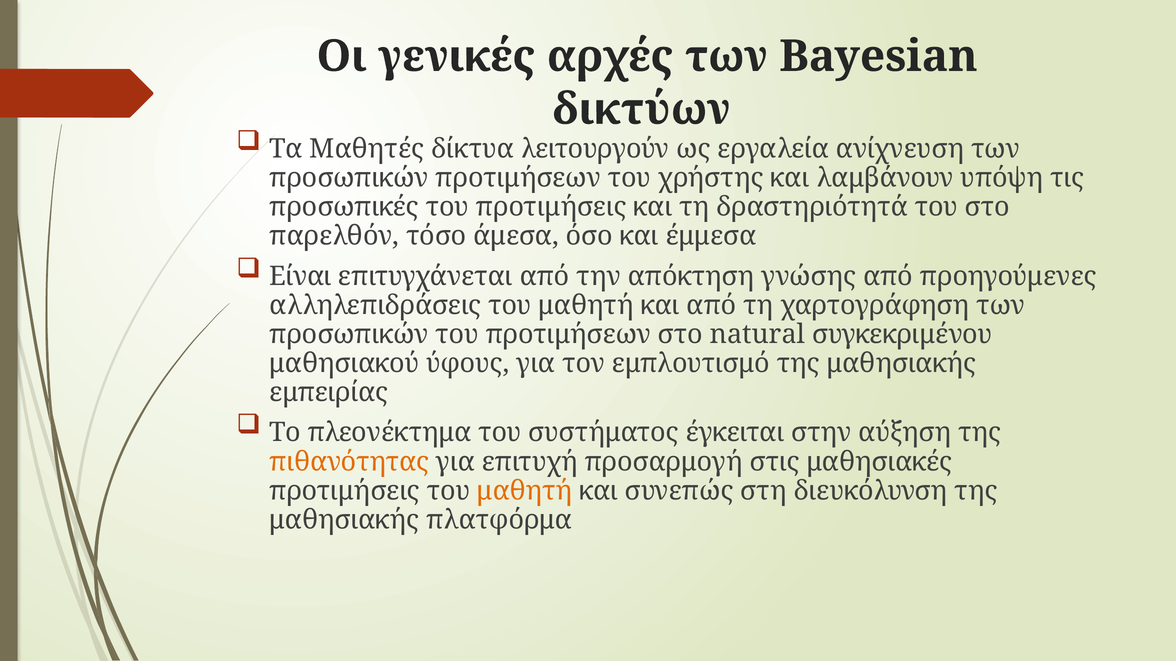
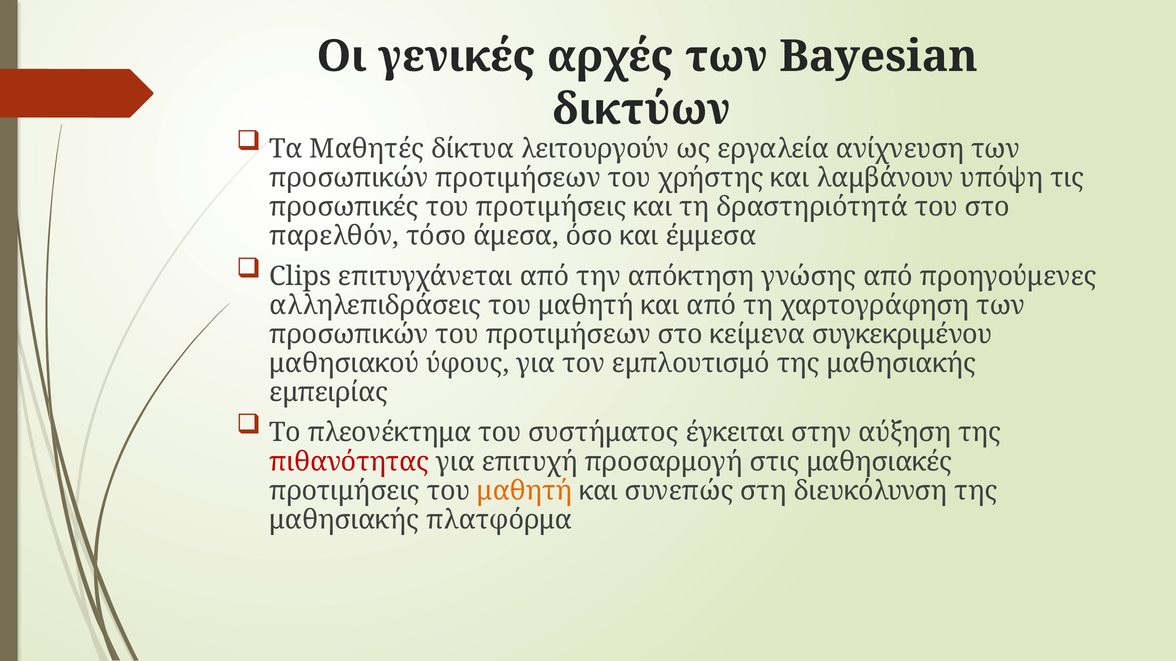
Είναι: Είναι -> Clips
natural: natural -> κείμενα
πιθανότητας colour: orange -> red
